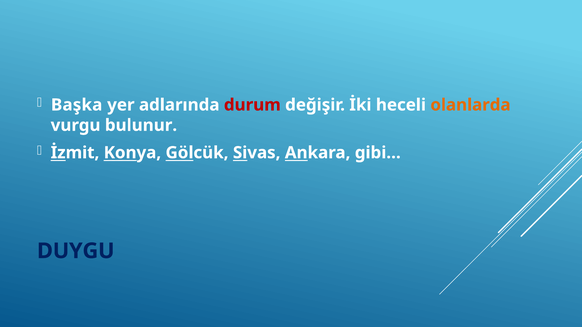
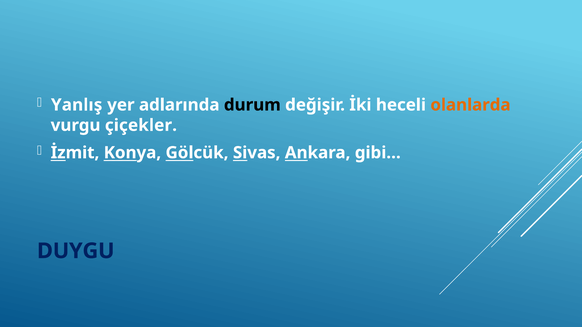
Başka: Başka -> Yanlış
durum colour: red -> black
bulunur: bulunur -> çiçekler
